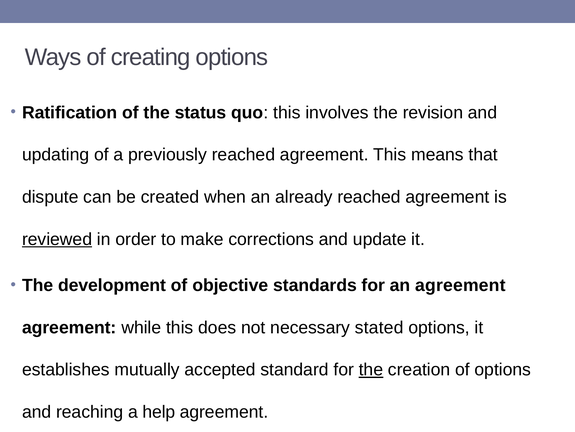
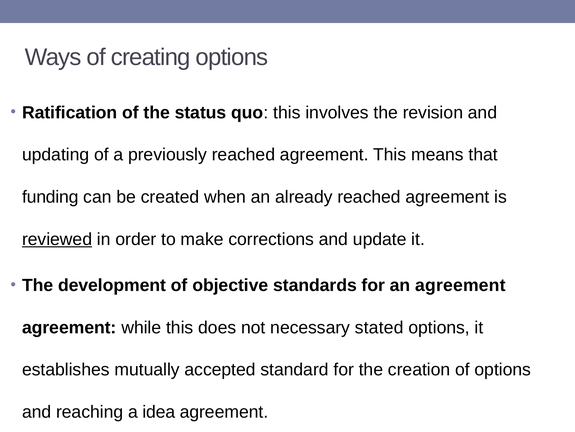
dispute: dispute -> funding
the at (371, 369) underline: present -> none
help: help -> idea
